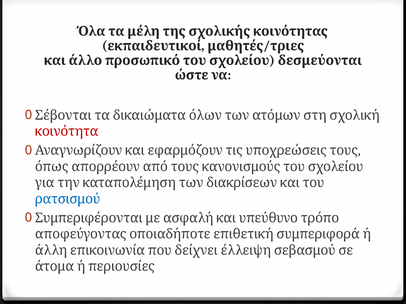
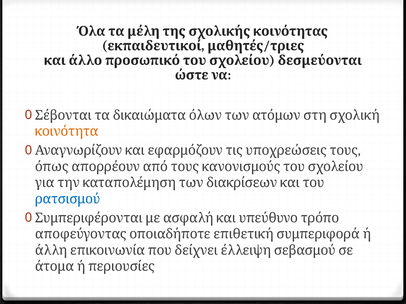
κοινότητα colour: red -> orange
